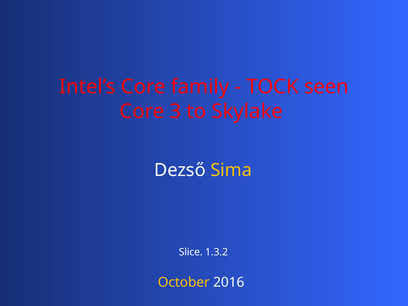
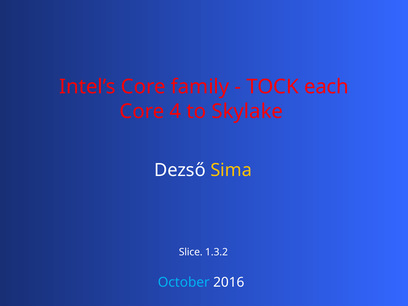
seen: seen -> each
3: 3 -> 4
October colour: yellow -> light blue
